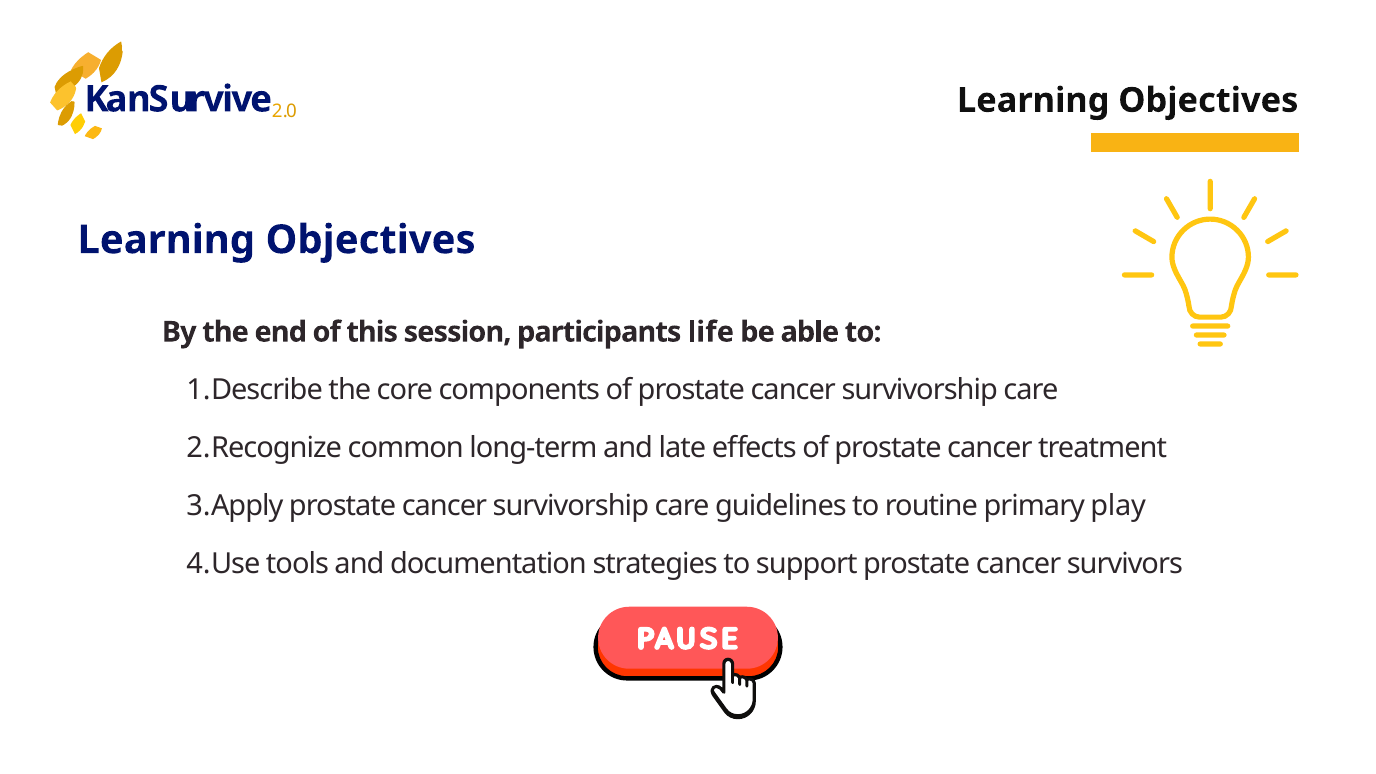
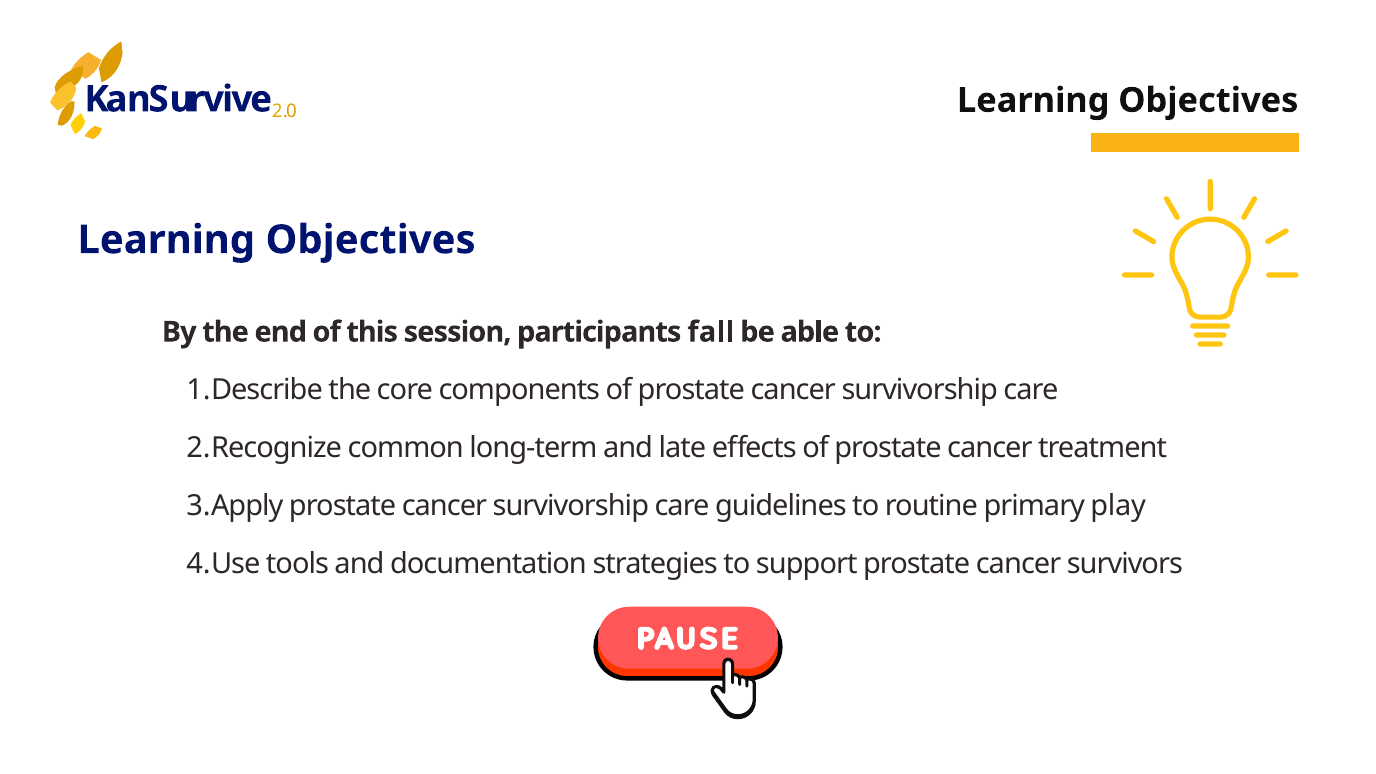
life: life -> fall
